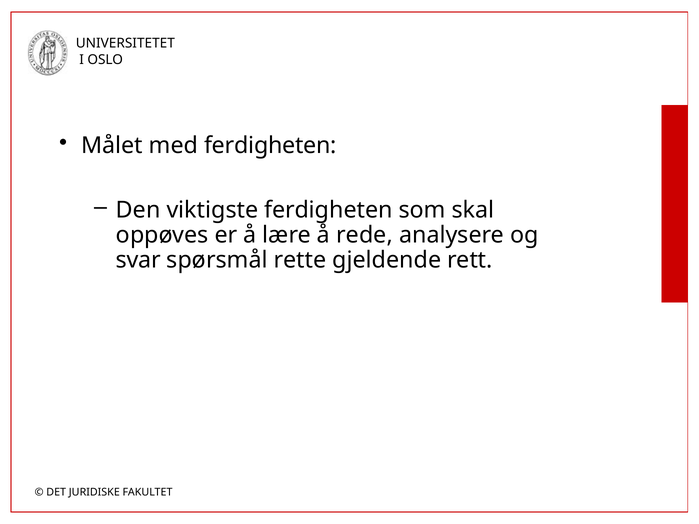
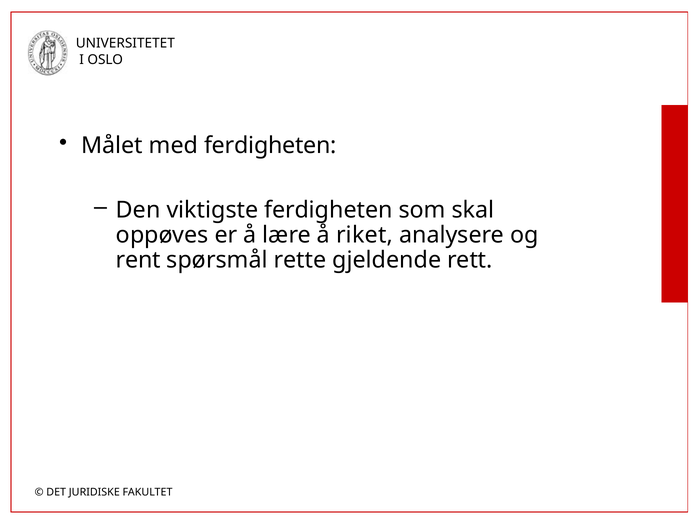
rede: rede -> riket
svar: svar -> rent
